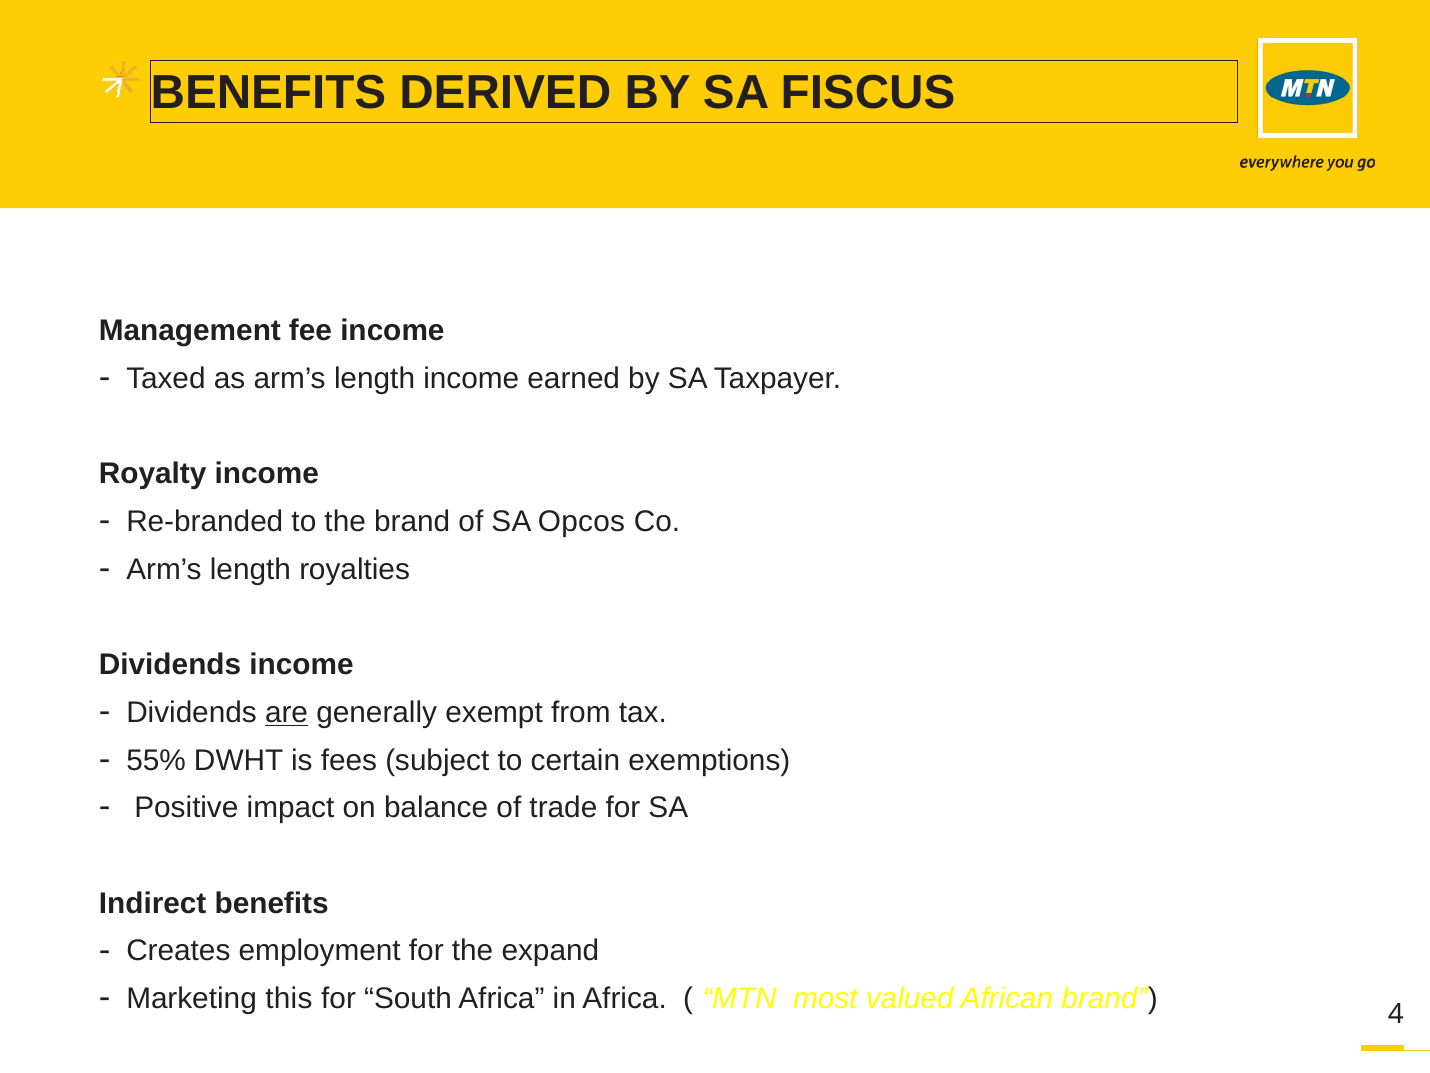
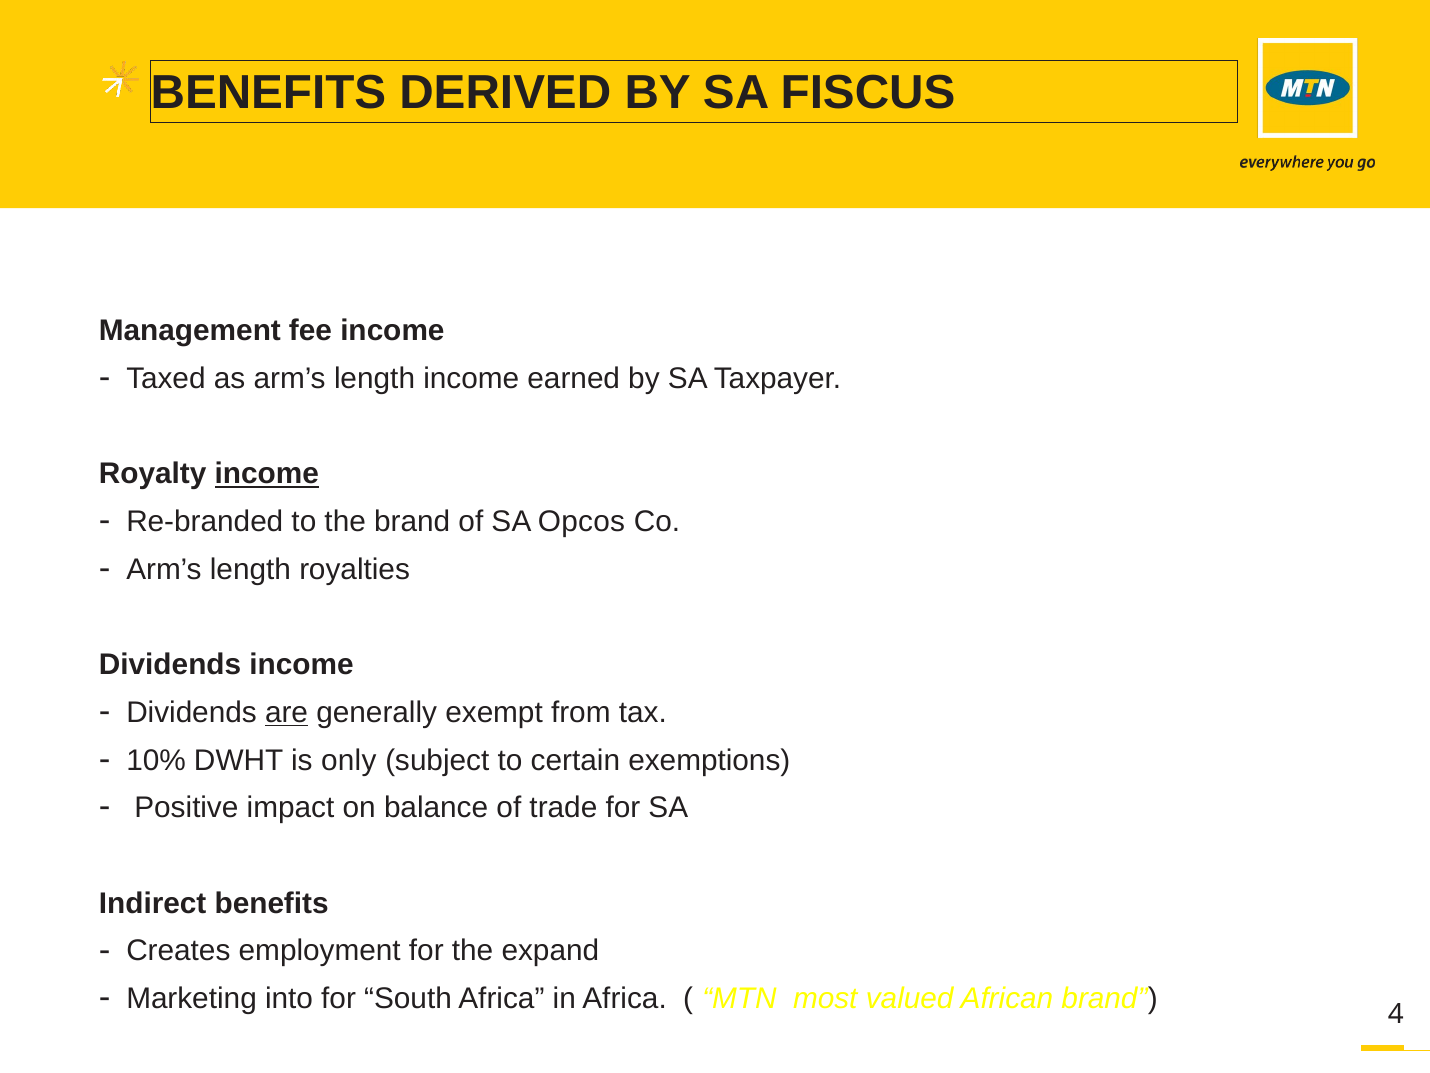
income at (267, 474) underline: none -> present
55%: 55% -> 10%
fees: fees -> only
this: this -> into
